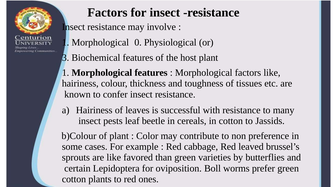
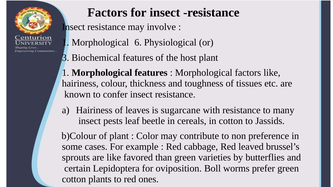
0: 0 -> 6
successful: successful -> sugarcane
